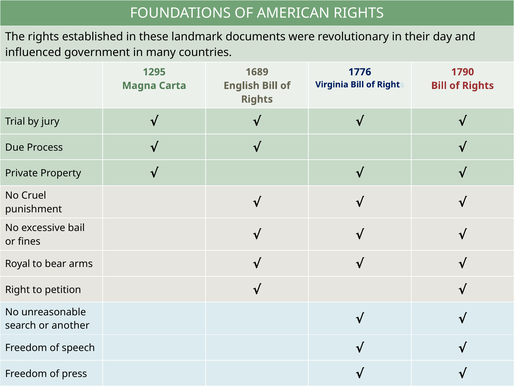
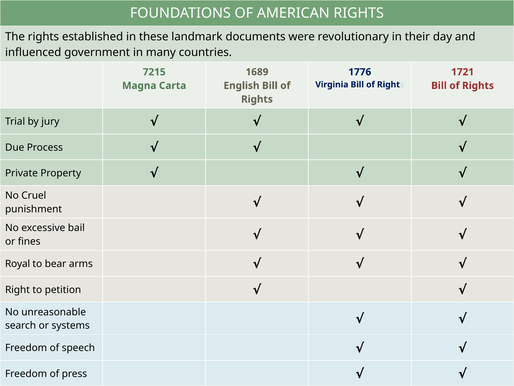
1295: 1295 -> 7215
1790: 1790 -> 1721
another: another -> systems
